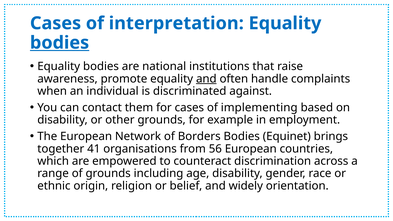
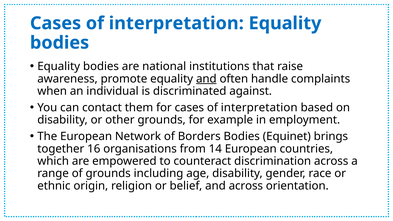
bodies at (60, 43) underline: present -> none
for cases of implementing: implementing -> interpretation
41: 41 -> 16
56: 56 -> 14
and widely: widely -> across
